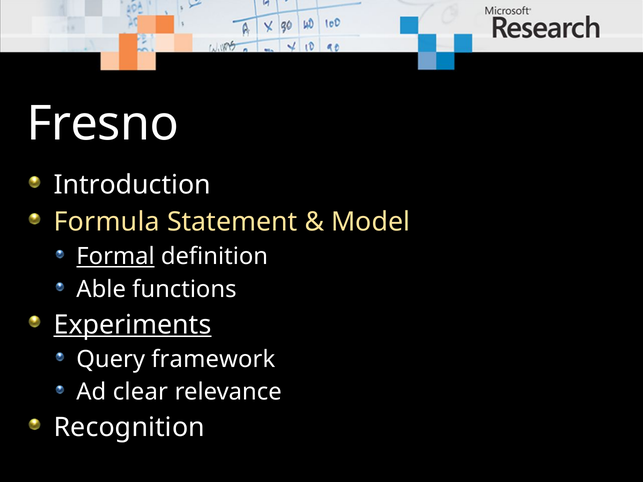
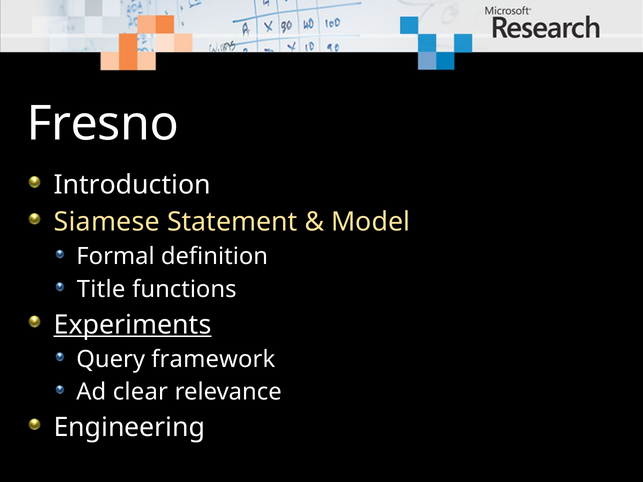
Formula: Formula -> Siamese
Formal underline: present -> none
Able: Able -> Title
Recognition: Recognition -> Engineering
